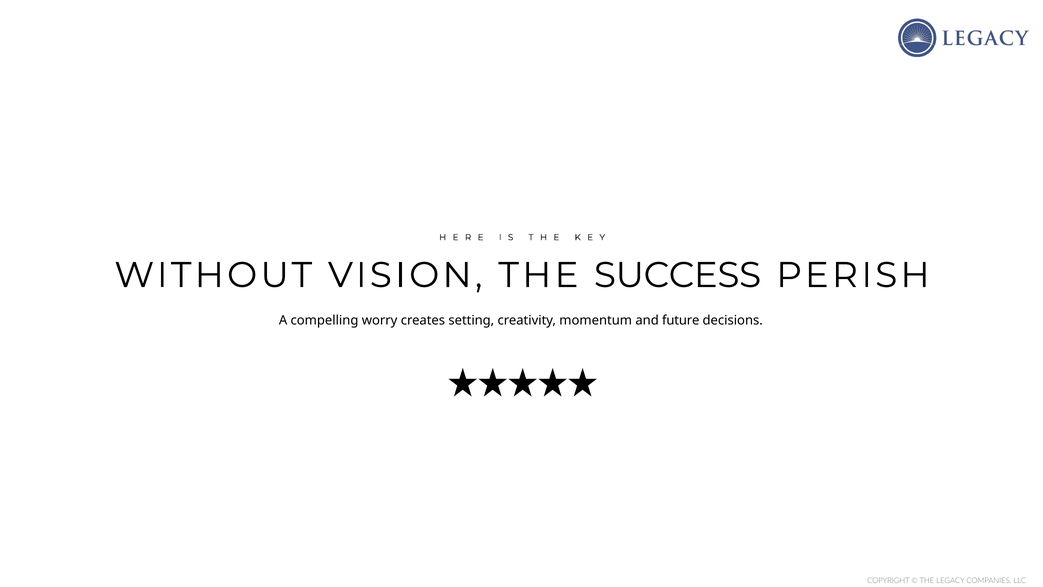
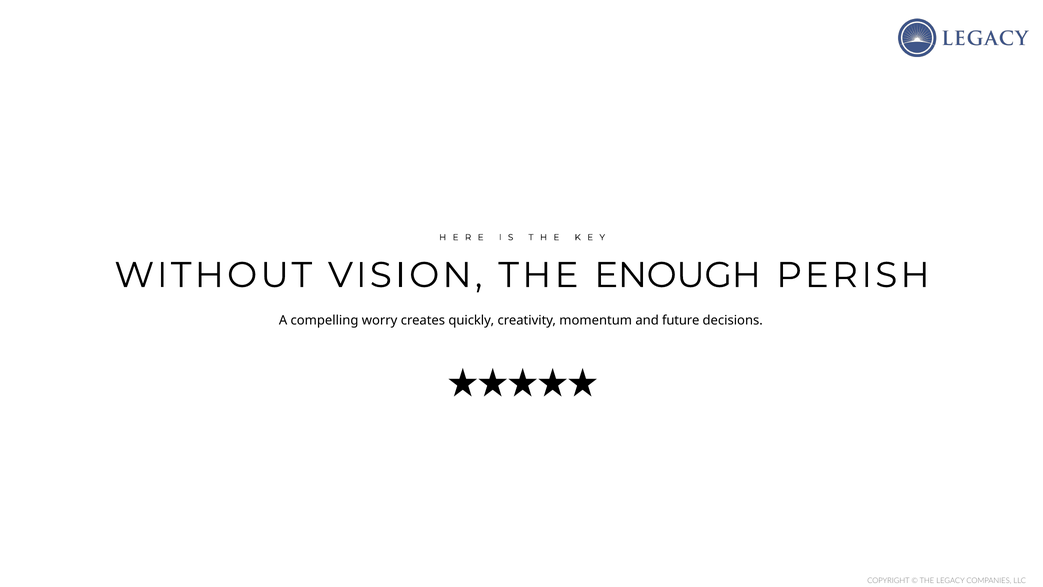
SUCCESS: SUCCESS -> ENOUGH
setting: setting -> quickly
